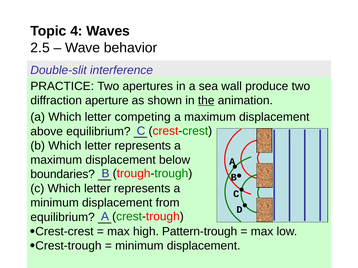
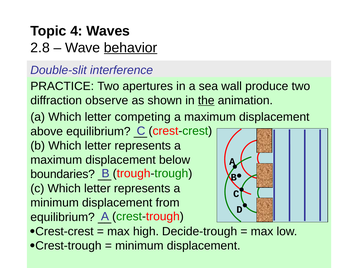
2.5: 2.5 -> 2.8
behavior underline: none -> present
aperture: aperture -> observe
Pattern-trough: Pattern-trough -> Decide-trough
